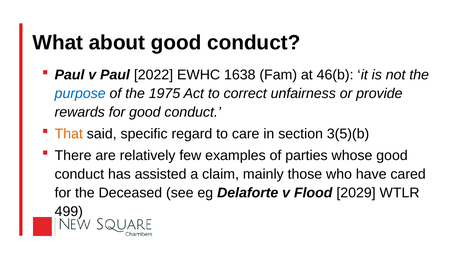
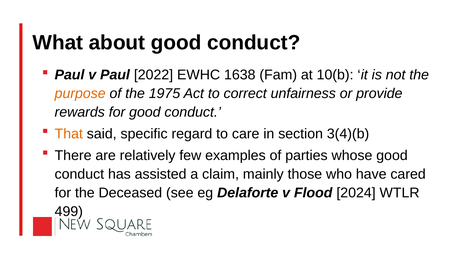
46(b: 46(b -> 10(b
purpose colour: blue -> orange
3(5)(b: 3(5)(b -> 3(4)(b
2029: 2029 -> 2024
